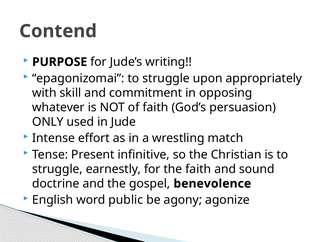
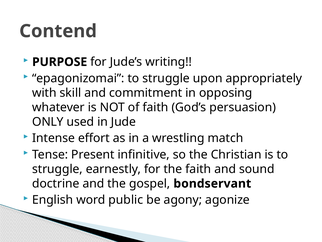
benevolence: benevolence -> bondservant
